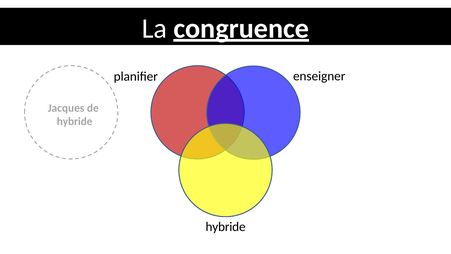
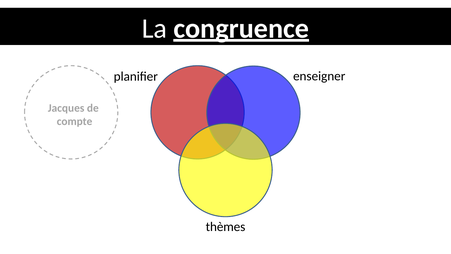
hybride at (75, 121): hybride -> compte
hybride at (226, 227): hybride -> thèmes
